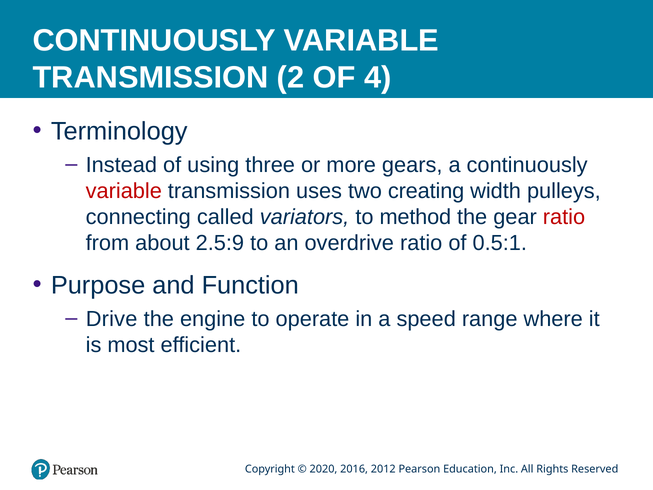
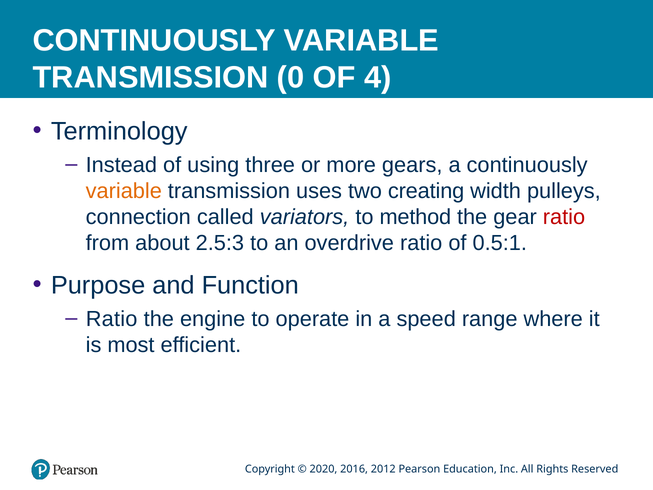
2: 2 -> 0
variable at (124, 191) colour: red -> orange
connecting: connecting -> connection
2.5:9: 2.5:9 -> 2.5:3
Drive at (112, 319): Drive -> Ratio
